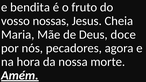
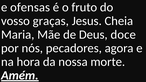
bendita: bendita -> ofensas
nossas: nossas -> graças
